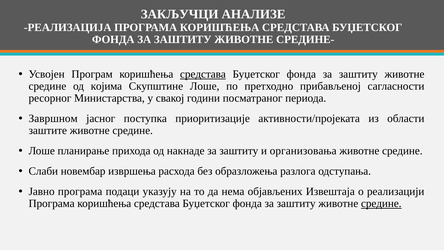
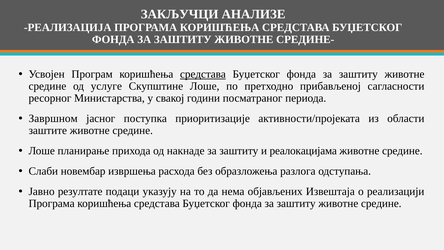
којима: којима -> услуге
организовања: организовања -> реалокацијама
Јавно програма: програма -> резултате
средине at (381, 203) underline: present -> none
